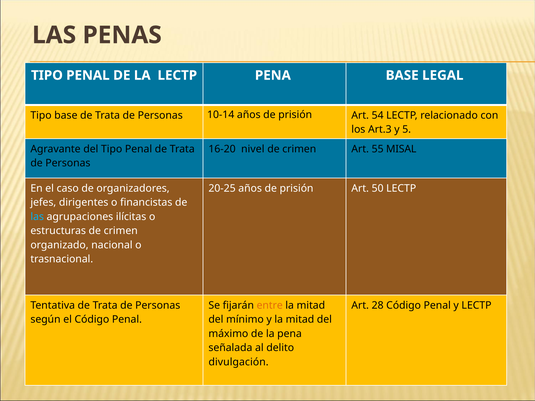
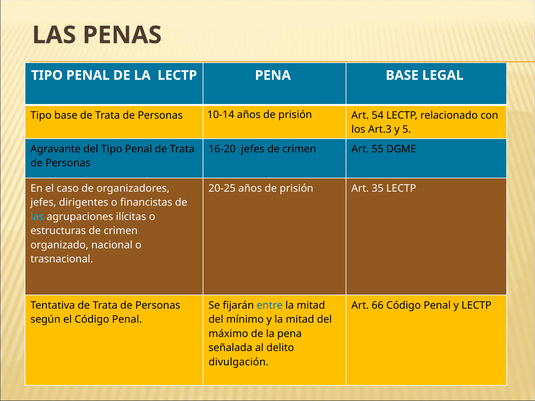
16-20 nivel: nivel -> jefes
MISAL: MISAL -> DGME
50: 50 -> 35
entre colour: orange -> blue
28: 28 -> 66
